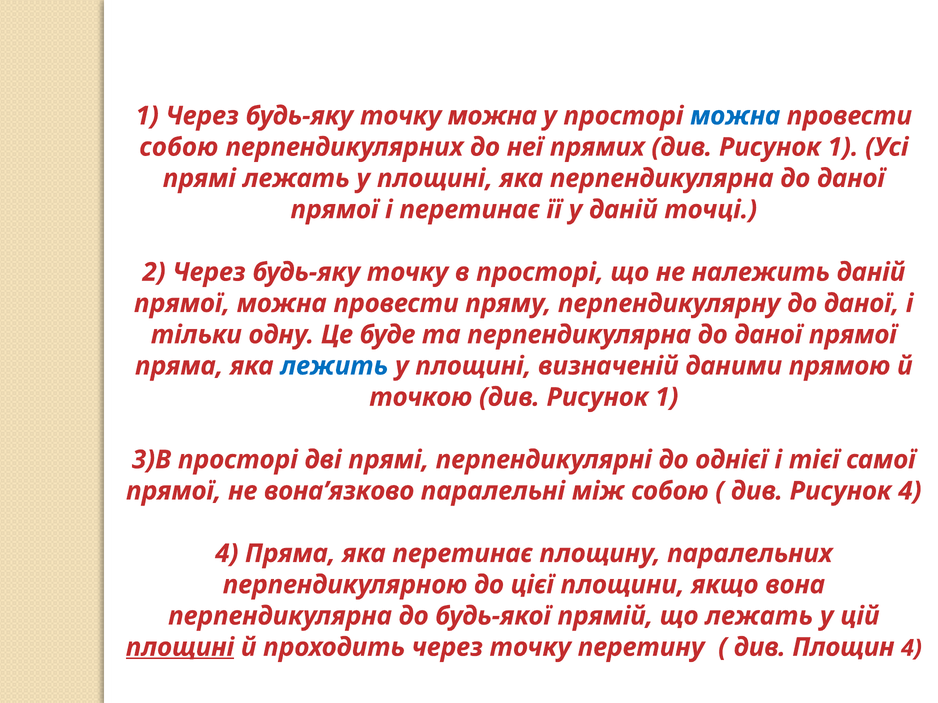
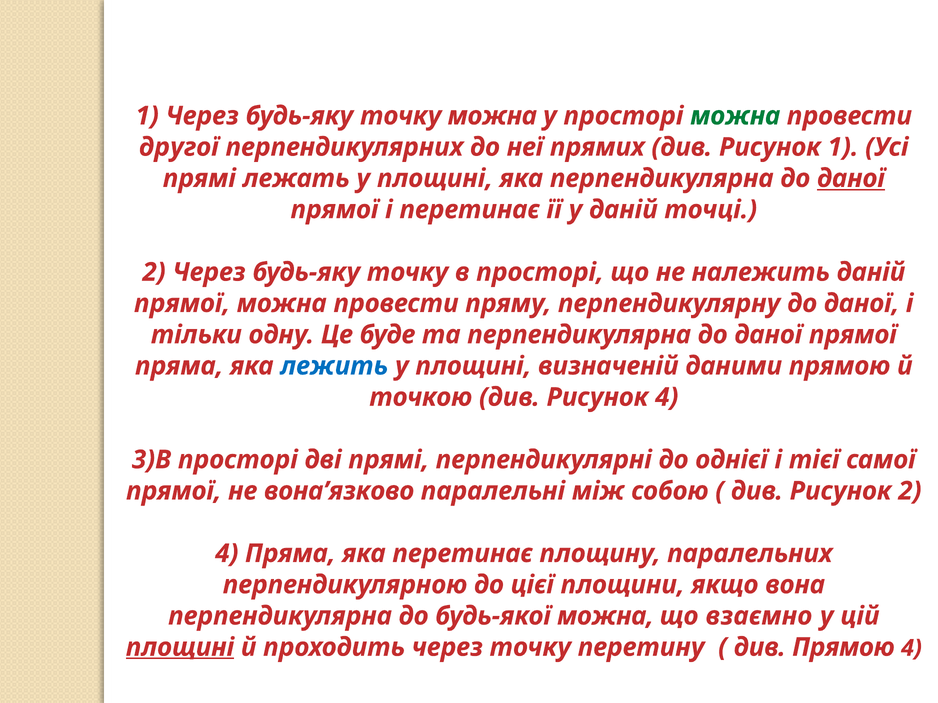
можна at (735, 116) colour: blue -> green
собою at (179, 147): собою -> другої
даної at (851, 179) underline: none -> present
точкою див Рисунок 1: 1 -> 4
Рисунок 4: 4 -> 2
будь-якої прямій: прямій -> можна
що лежать: лежать -> взаємно
див Площин: Площин -> Прямою
